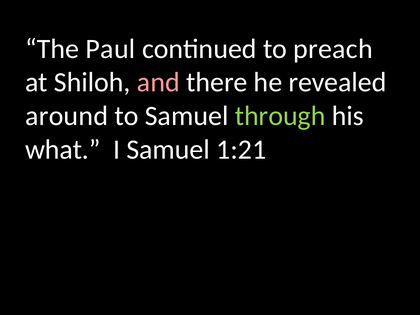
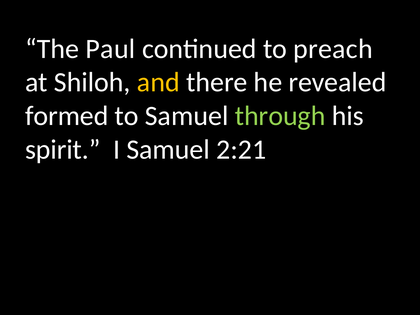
and colour: pink -> yellow
around: around -> formed
what: what -> spirit
1:21: 1:21 -> 2:21
